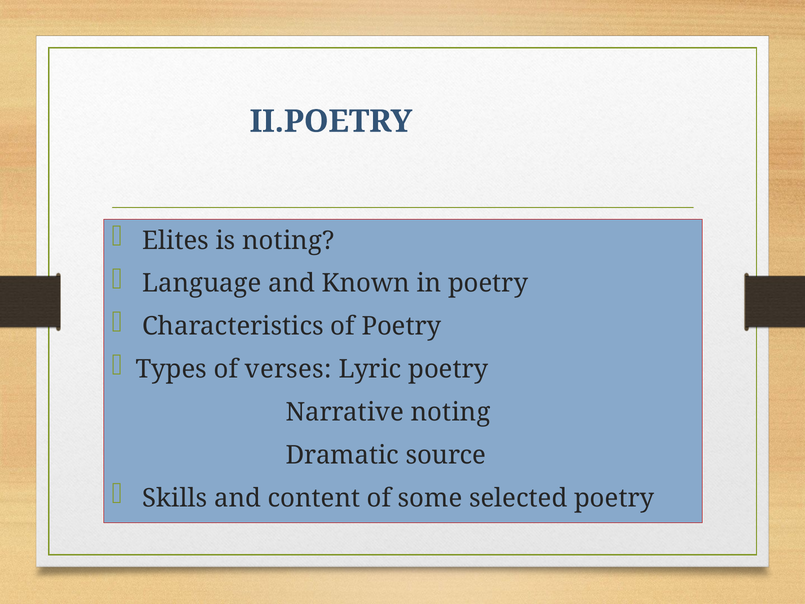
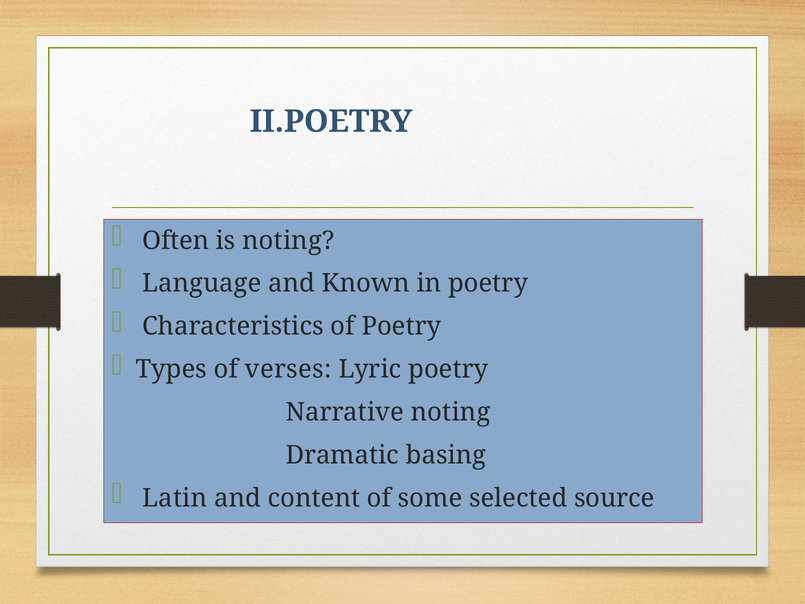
Elites: Elites -> Often
source: source -> basing
Skills: Skills -> Latin
selected poetry: poetry -> source
